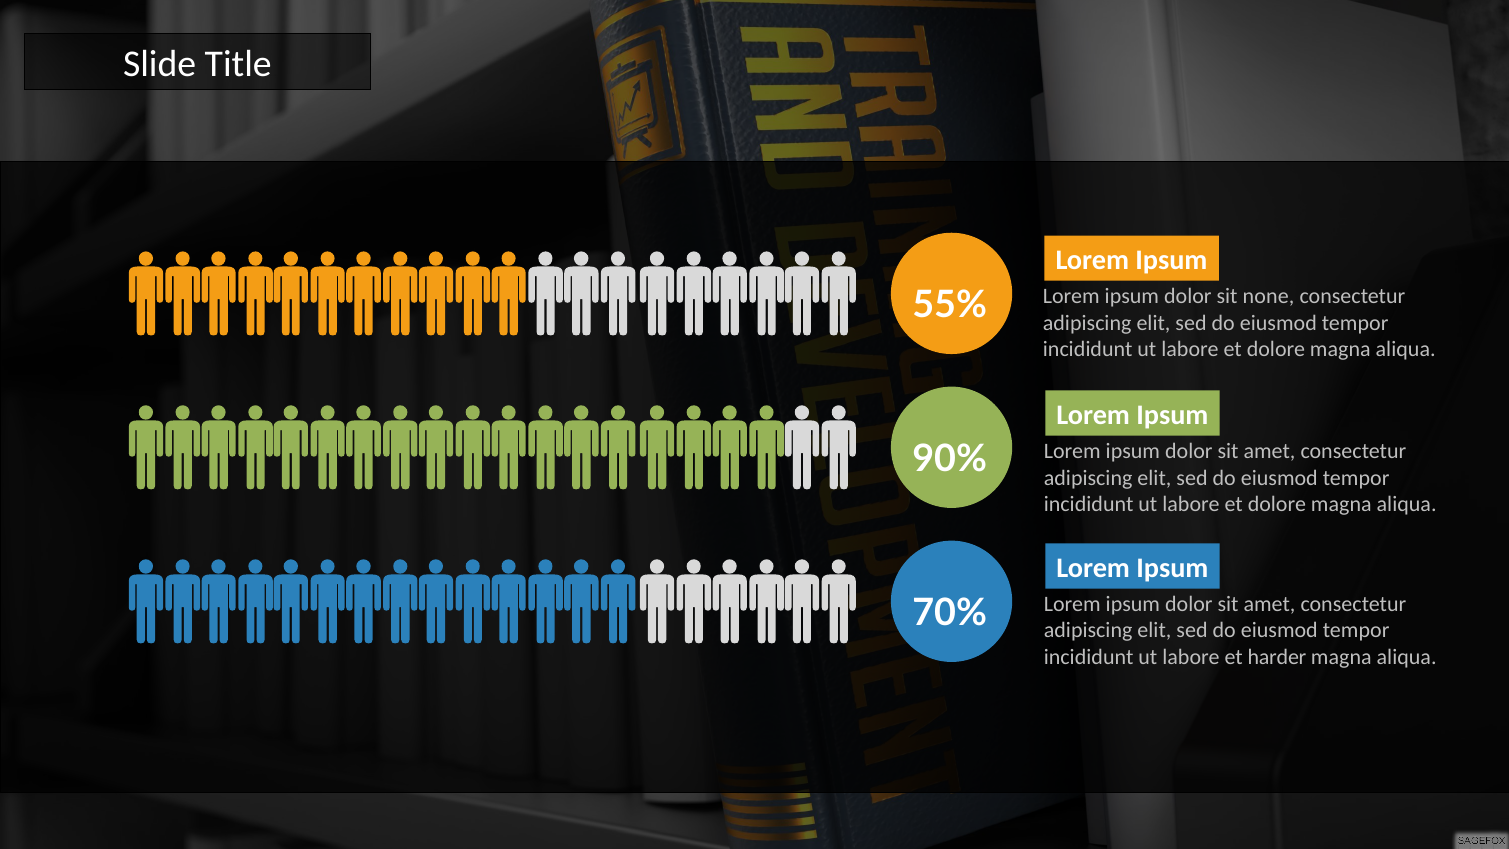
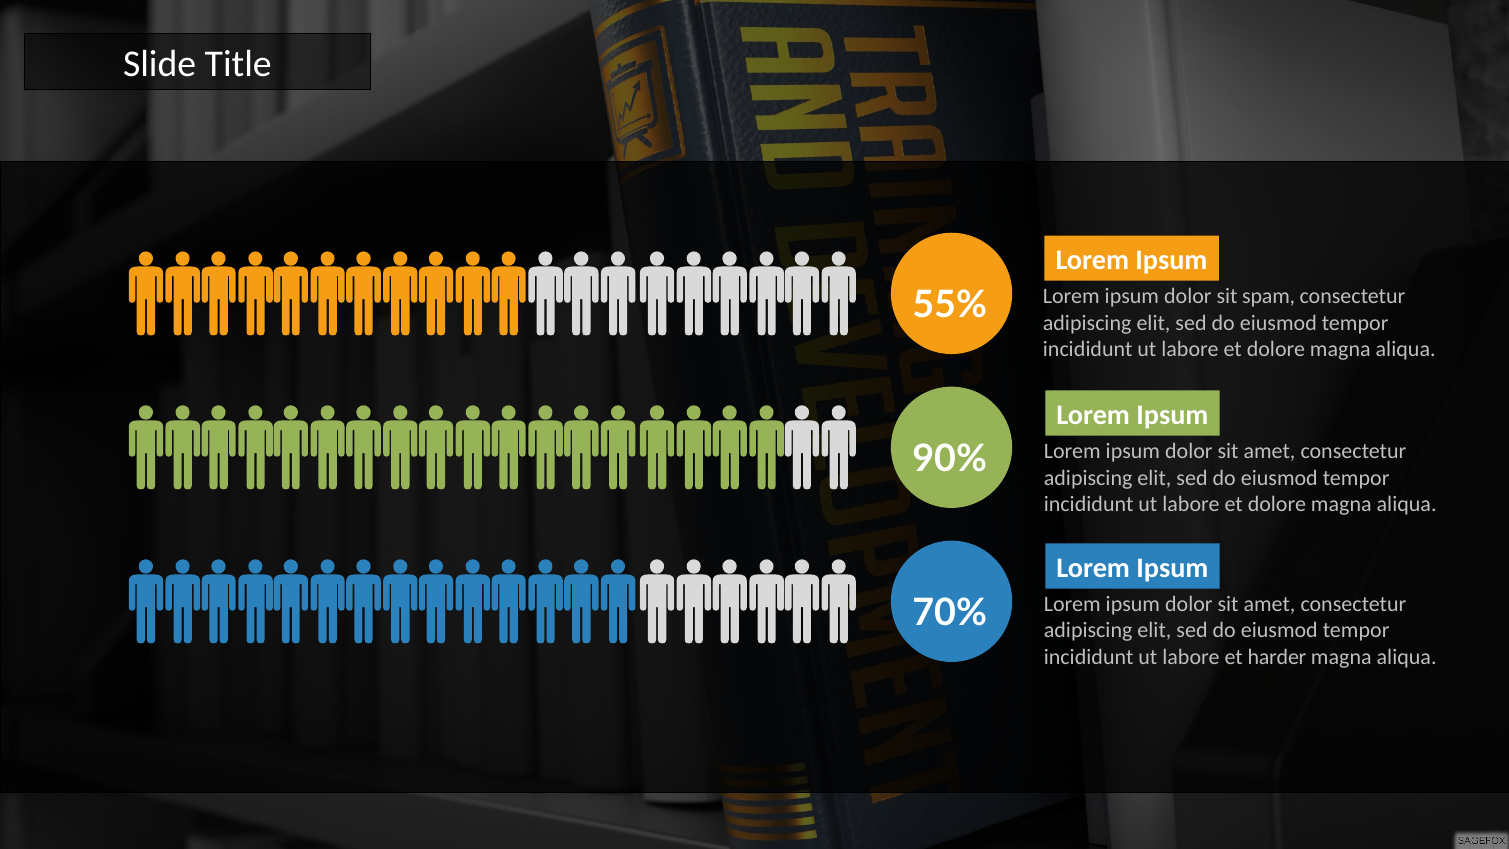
none: none -> spam
